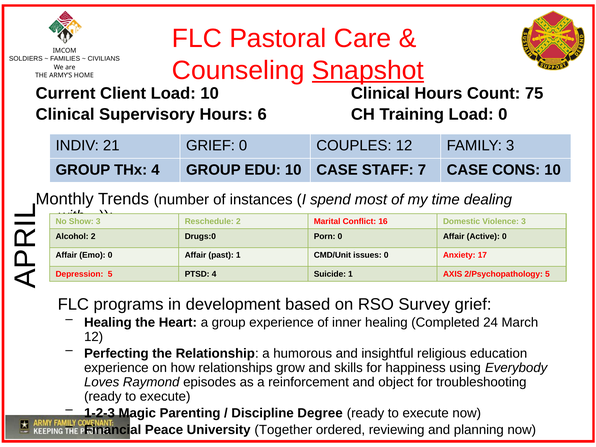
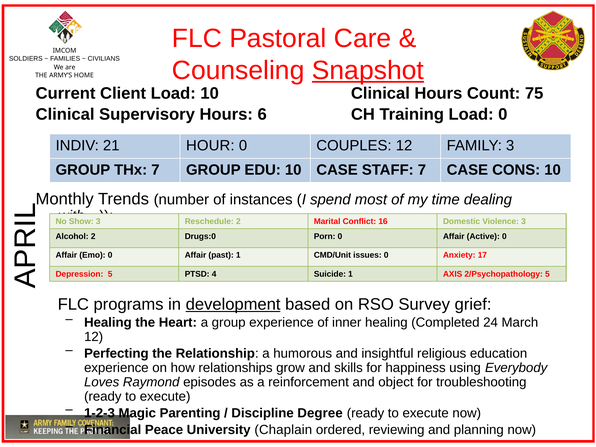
21 GRIEF: GRIEF -> HOUR
THx 4: 4 -> 7
development underline: none -> present
Together: Together -> Chaplain
